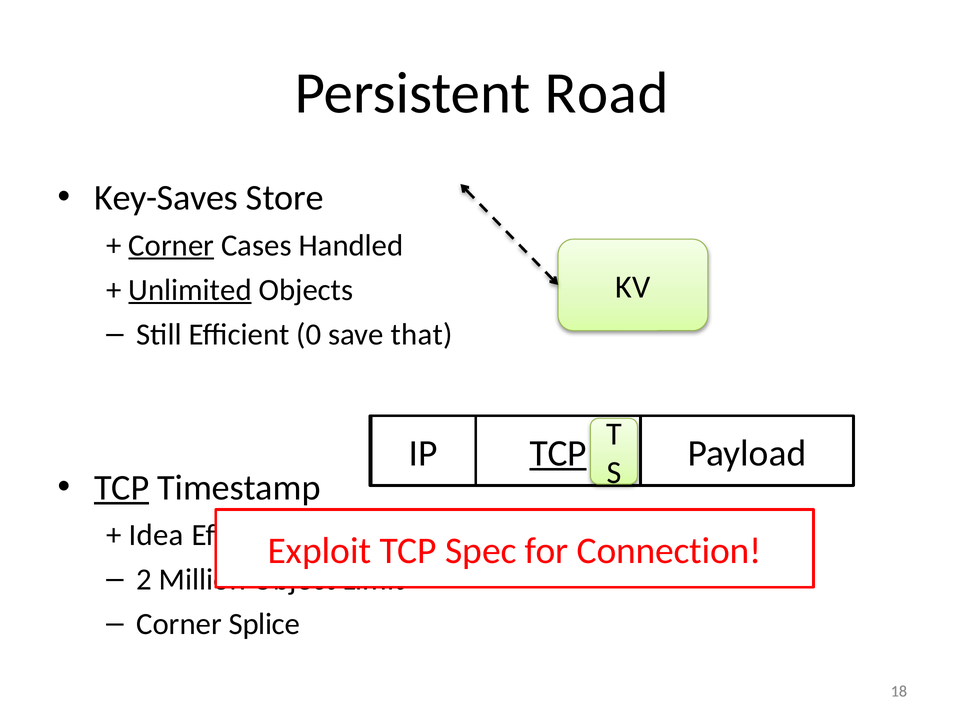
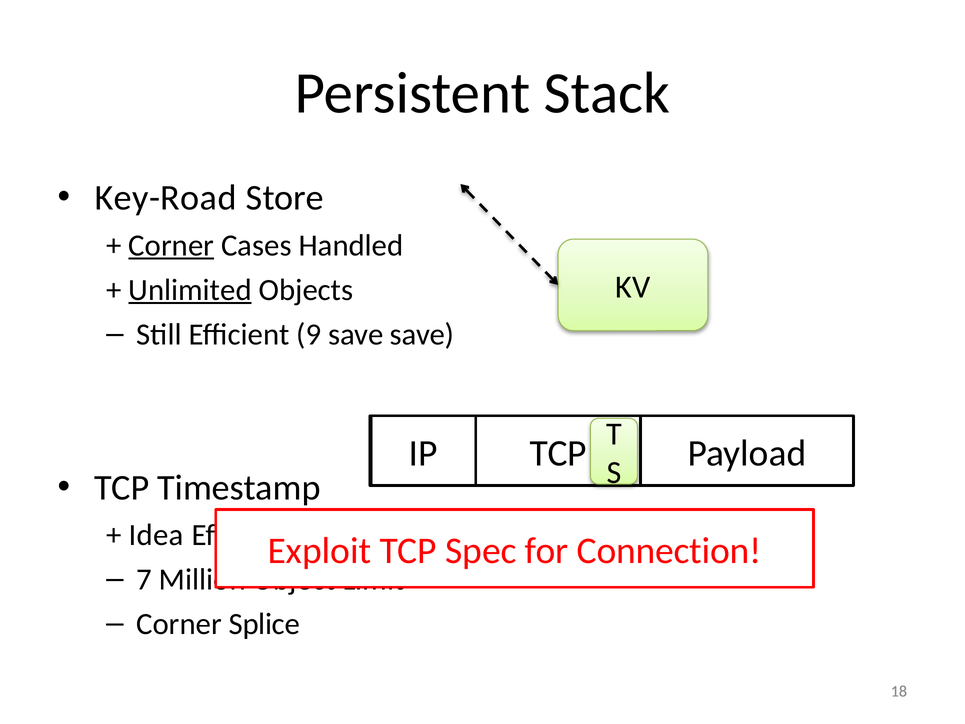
Road: Road -> Stack
Key-Saves: Key-Saves -> Key-Road
0: 0 -> 9
save that: that -> save
TCP at (558, 453) underline: present -> none
TCP at (122, 488) underline: present -> none
2: 2 -> 7
